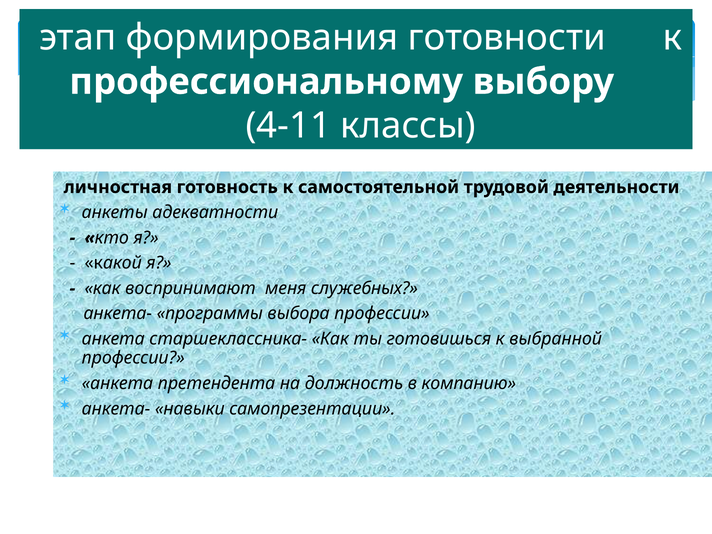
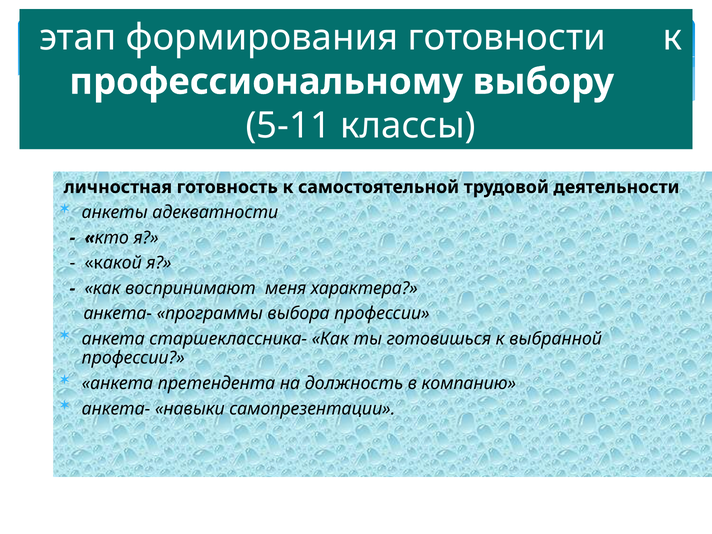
4-11: 4-11 -> 5-11
служебных: служебных -> характера
